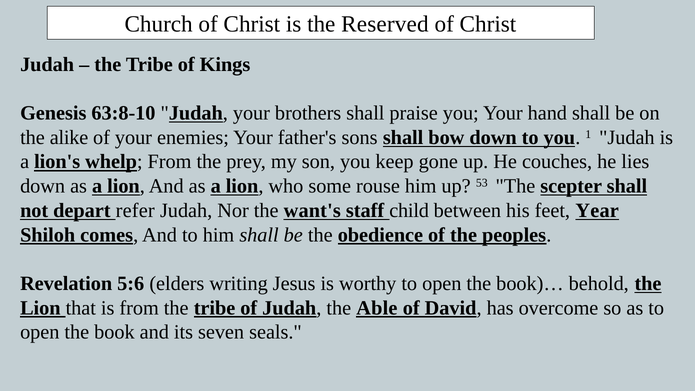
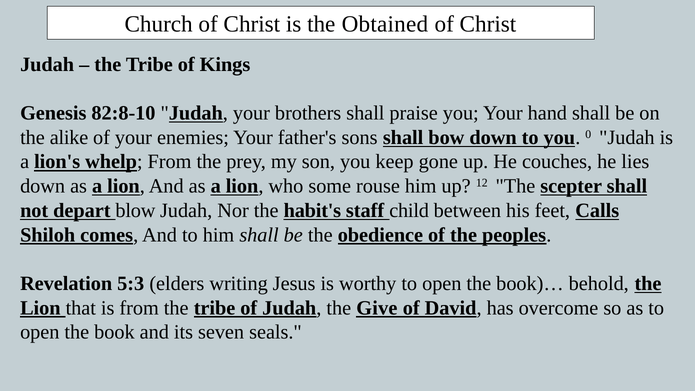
Reserved: Reserved -> Obtained
63:8-10: 63:8-10 -> 82:8-10
1: 1 -> 0
53: 53 -> 12
refer: refer -> blow
want's: want's -> habit's
Year: Year -> Calls
5:6: 5:6 -> 5:3
Able: Able -> Give
